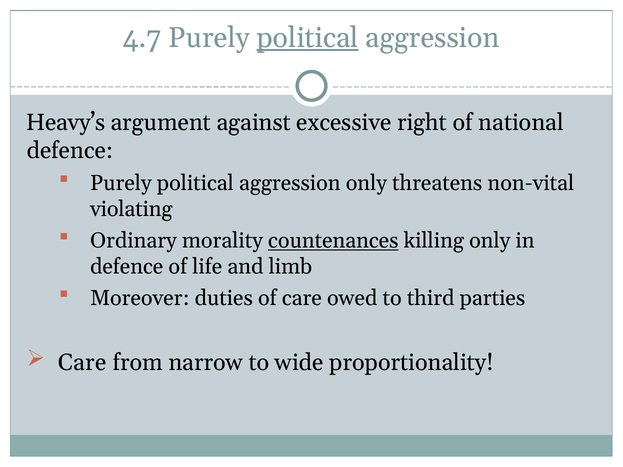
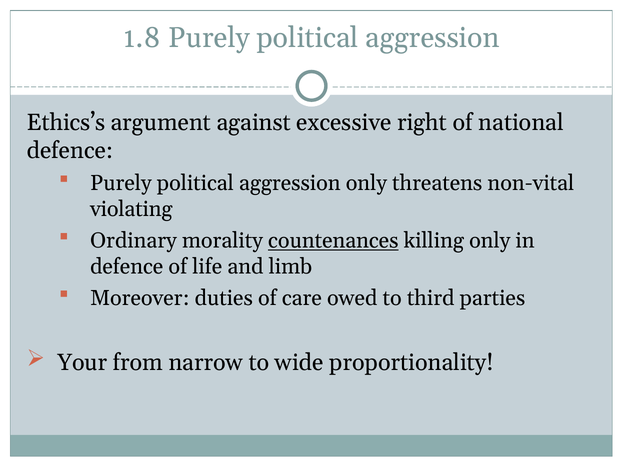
4.7: 4.7 -> 1.8
political at (308, 38) underline: present -> none
Heavy’s: Heavy’s -> Ethics’s
Care at (82, 363): Care -> Your
